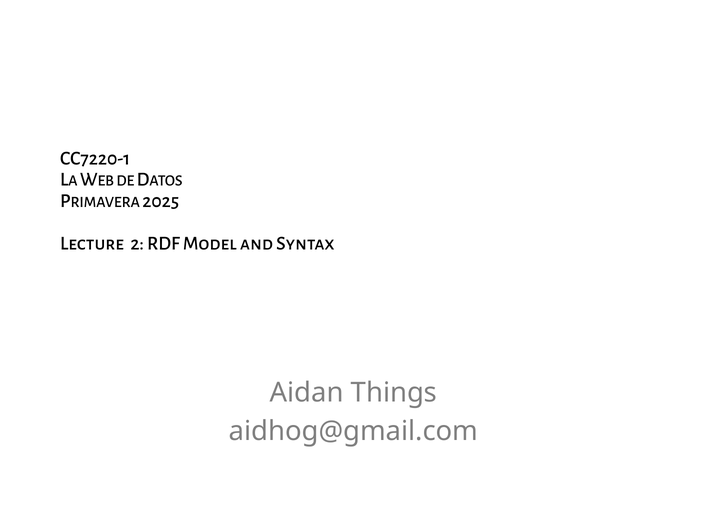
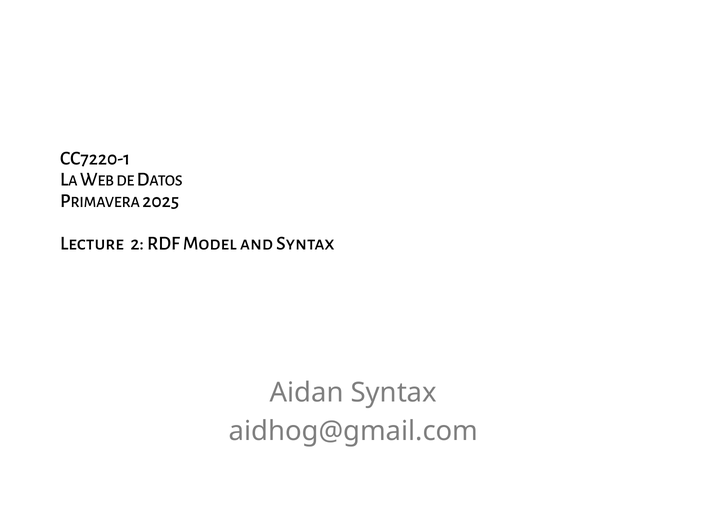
Aidan Things: Things -> Syntax
